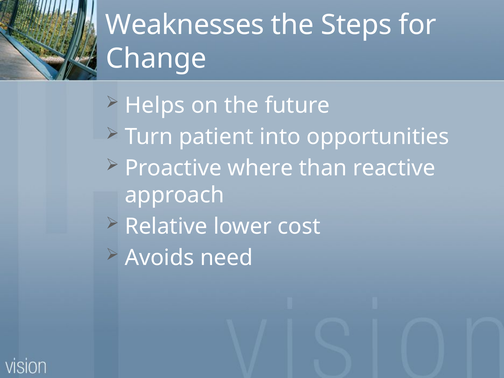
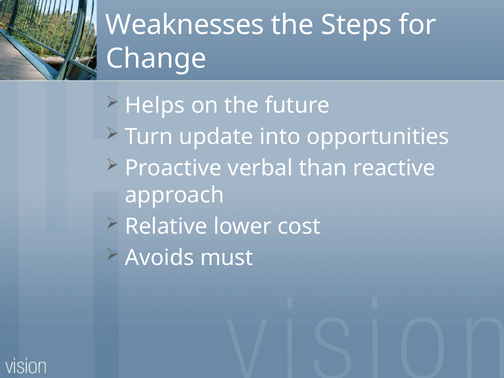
patient: patient -> update
where: where -> verbal
need: need -> must
